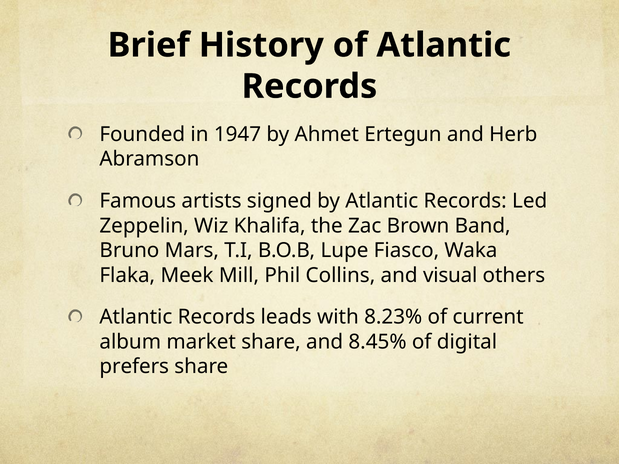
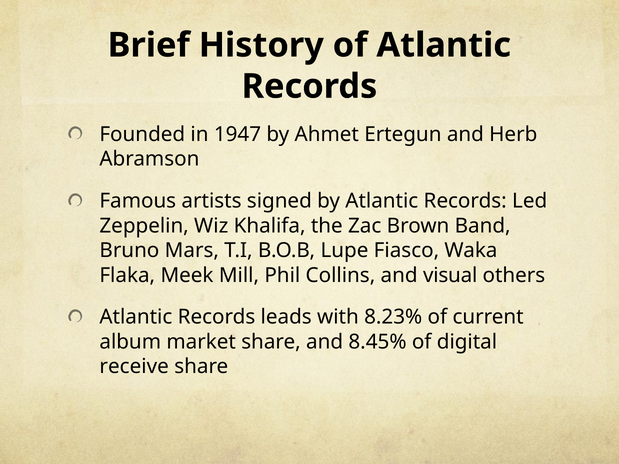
prefers: prefers -> receive
